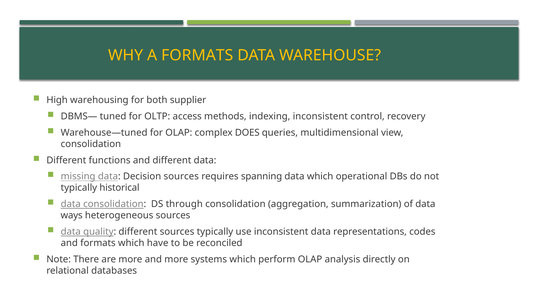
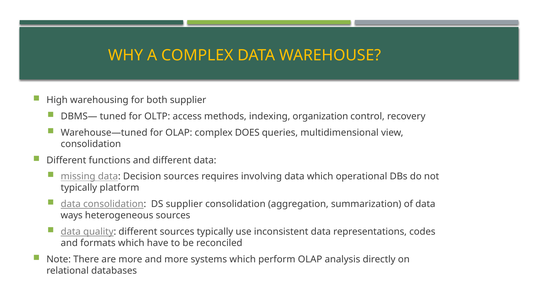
A FORMATS: FORMATS -> COMPLEX
indexing inconsistent: inconsistent -> organization
spanning: spanning -> involving
historical: historical -> platform
DS through: through -> supplier
